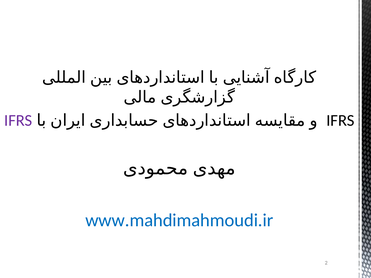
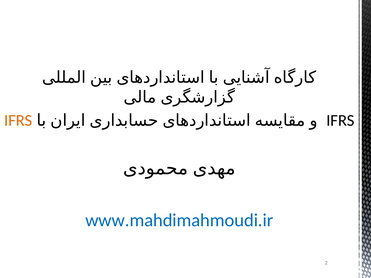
IFRS at (18, 120) colour: purple -> orange
